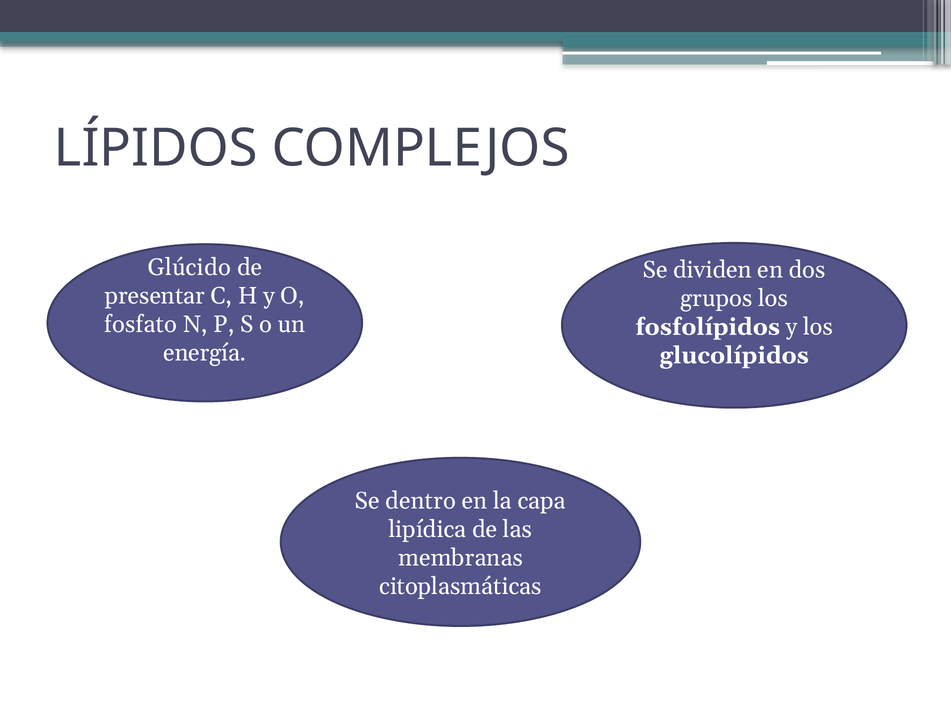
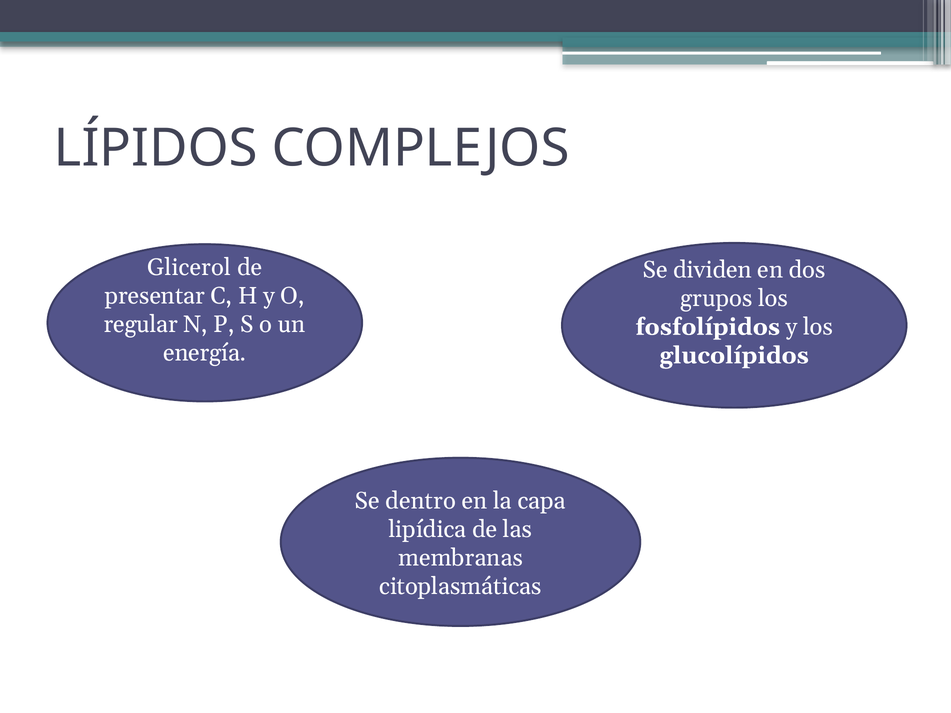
Glúcido: Glúcido -> Glicerol
fosfato: fosfato -> regular
